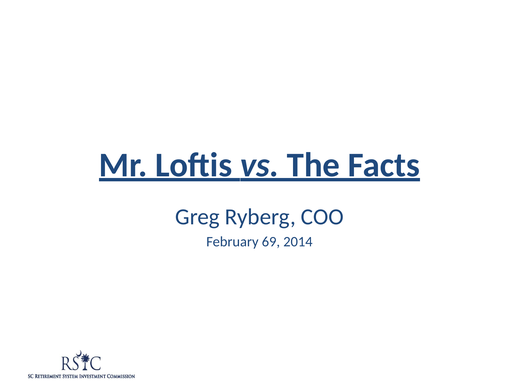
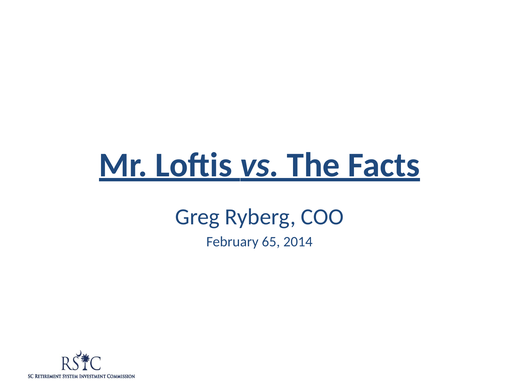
69: 69 -> 65
